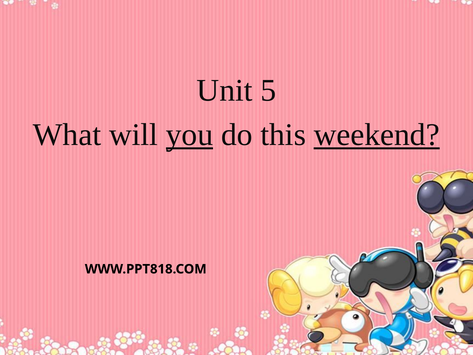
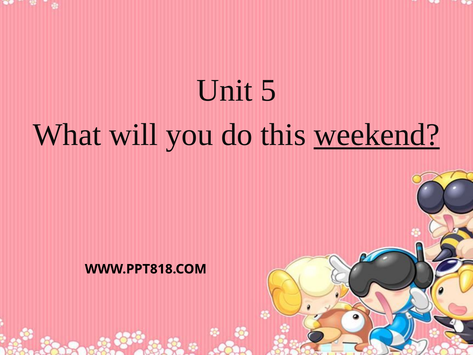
you underline: present -> none
